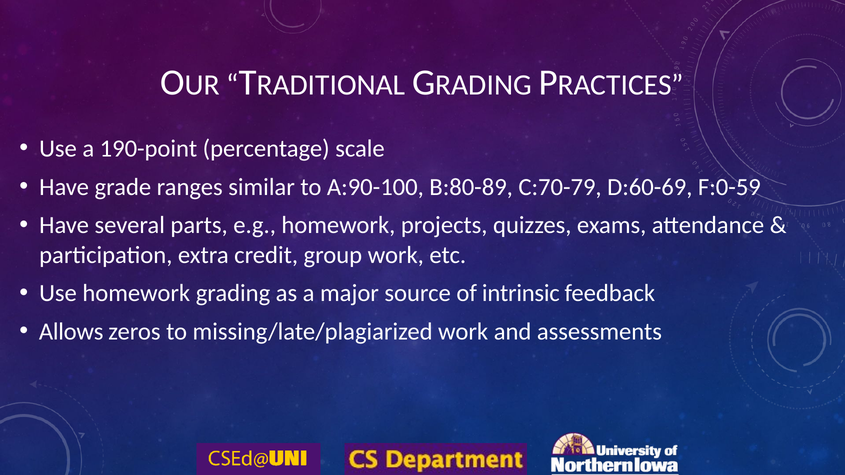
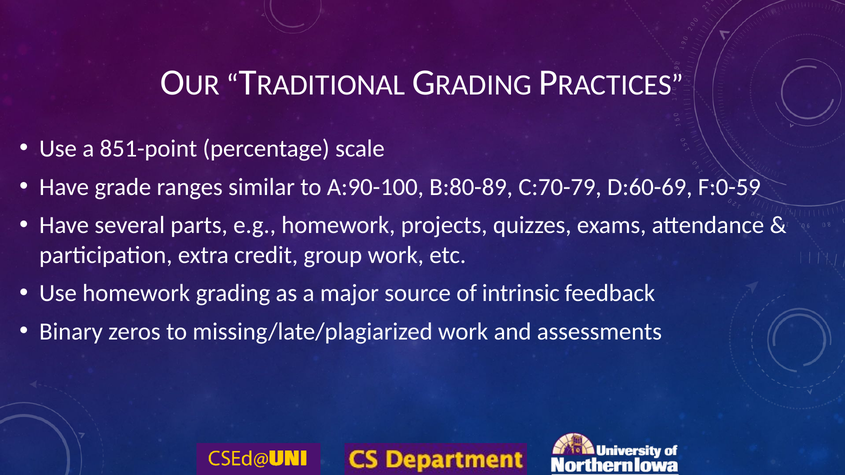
190-point: 190-point -> 851-point
Allows: Allows -> Binary
